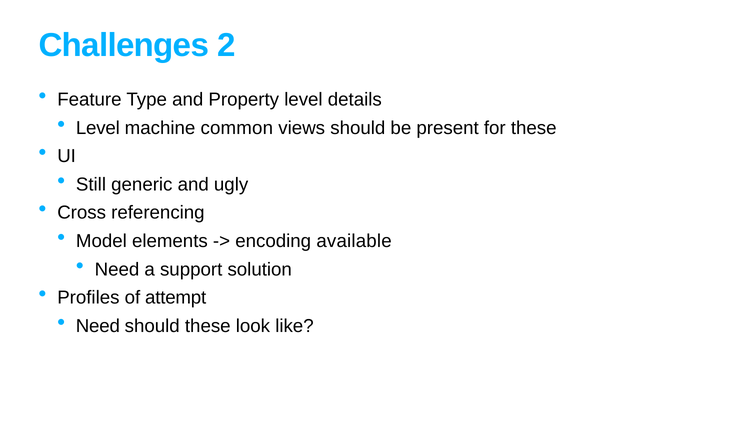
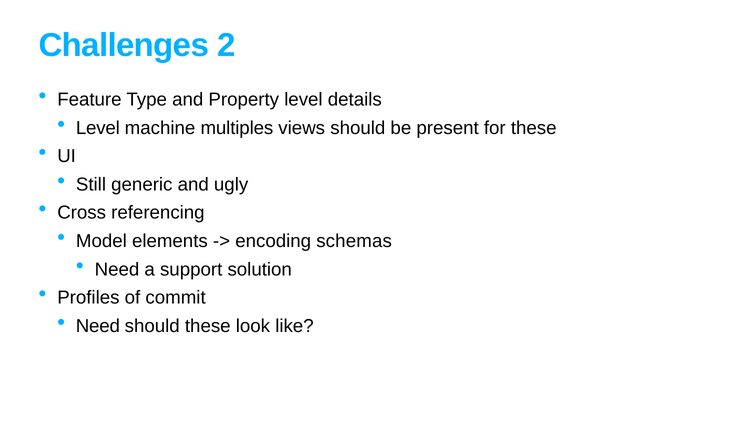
common: common -> multiples
available: available -> schemas
attempt: attempt -> commit
